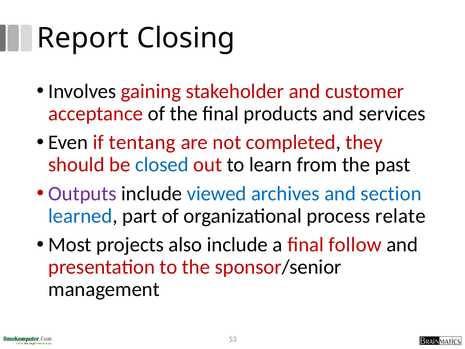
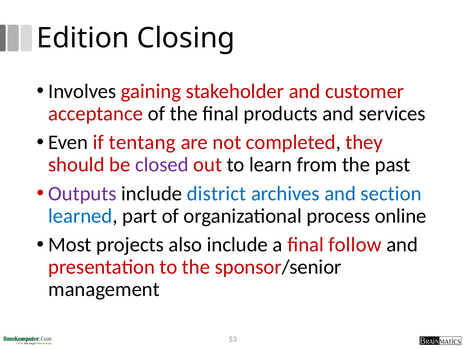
Report: Report -> Edition
closed colour: blue -> purple
viewed: viewed -> district
relate: relate -> online
